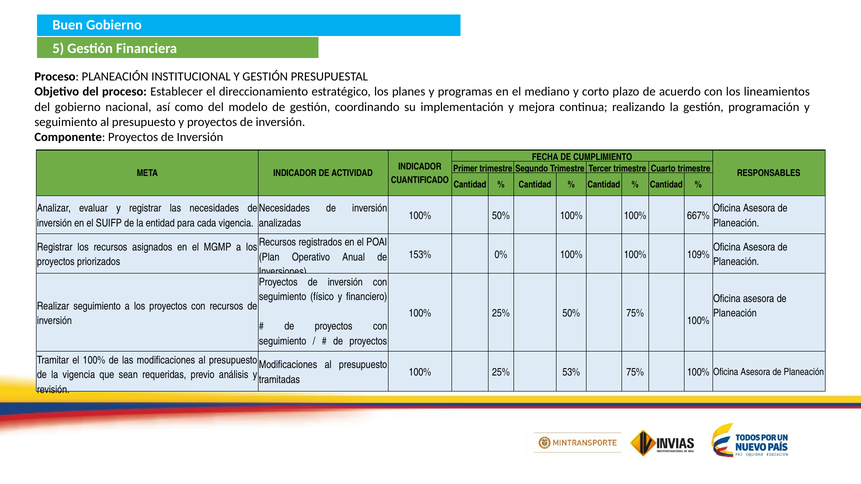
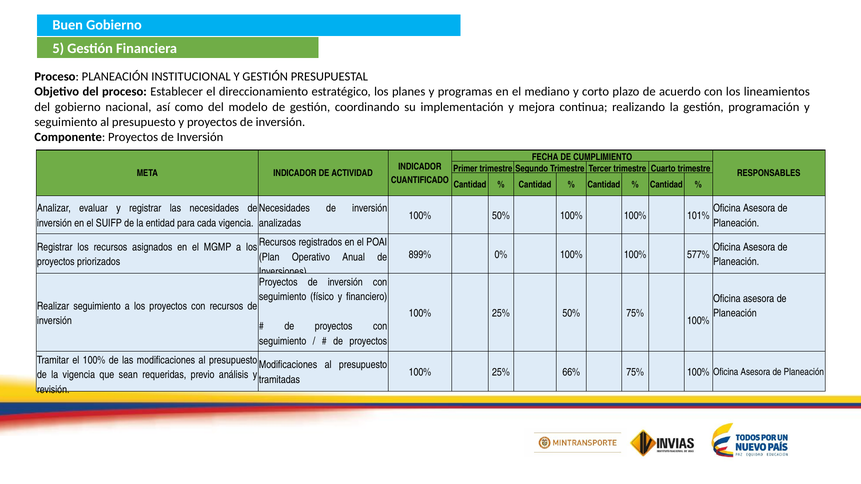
667%: 667% -> 101%
153%: 153% -> 899%
109%: 109% -> 577%
53%: 53% -> 66%
